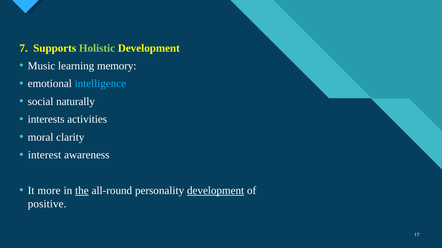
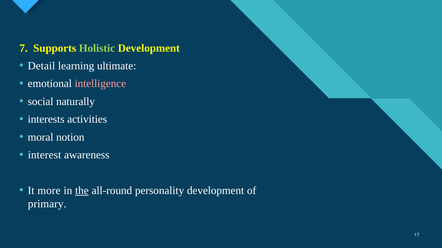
Music: Music -> Detail
memory: memory -> ultimate
intelligence colour: light blue -> pink
clarity: clarity -> notion
development at (216, 191) underline: present -> none
positive: positive -> primary
